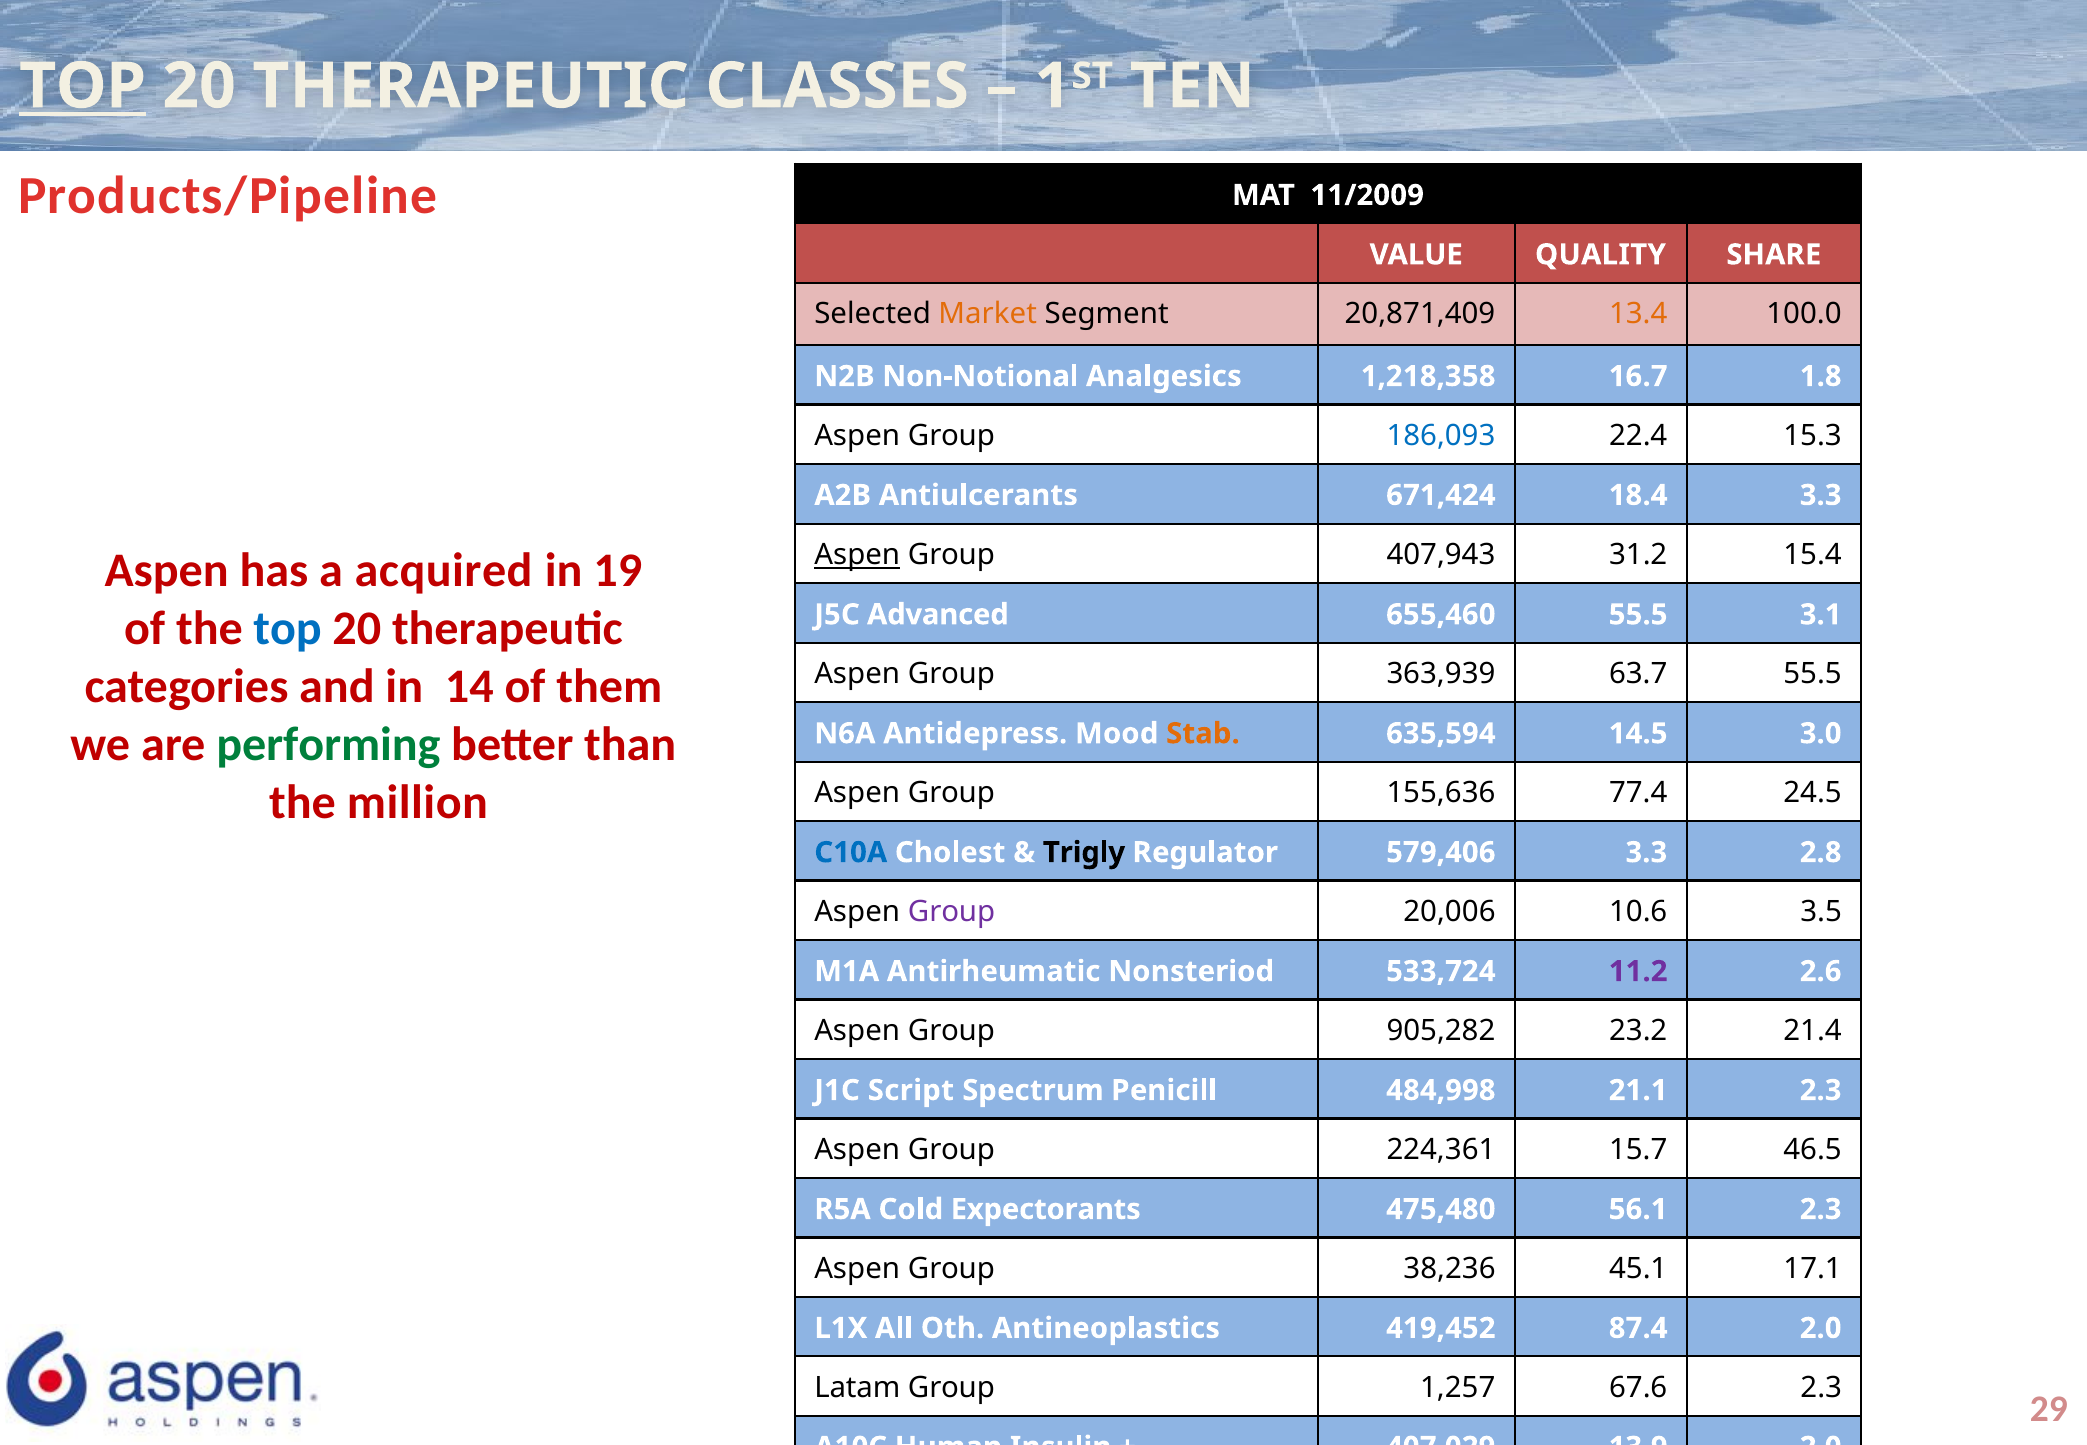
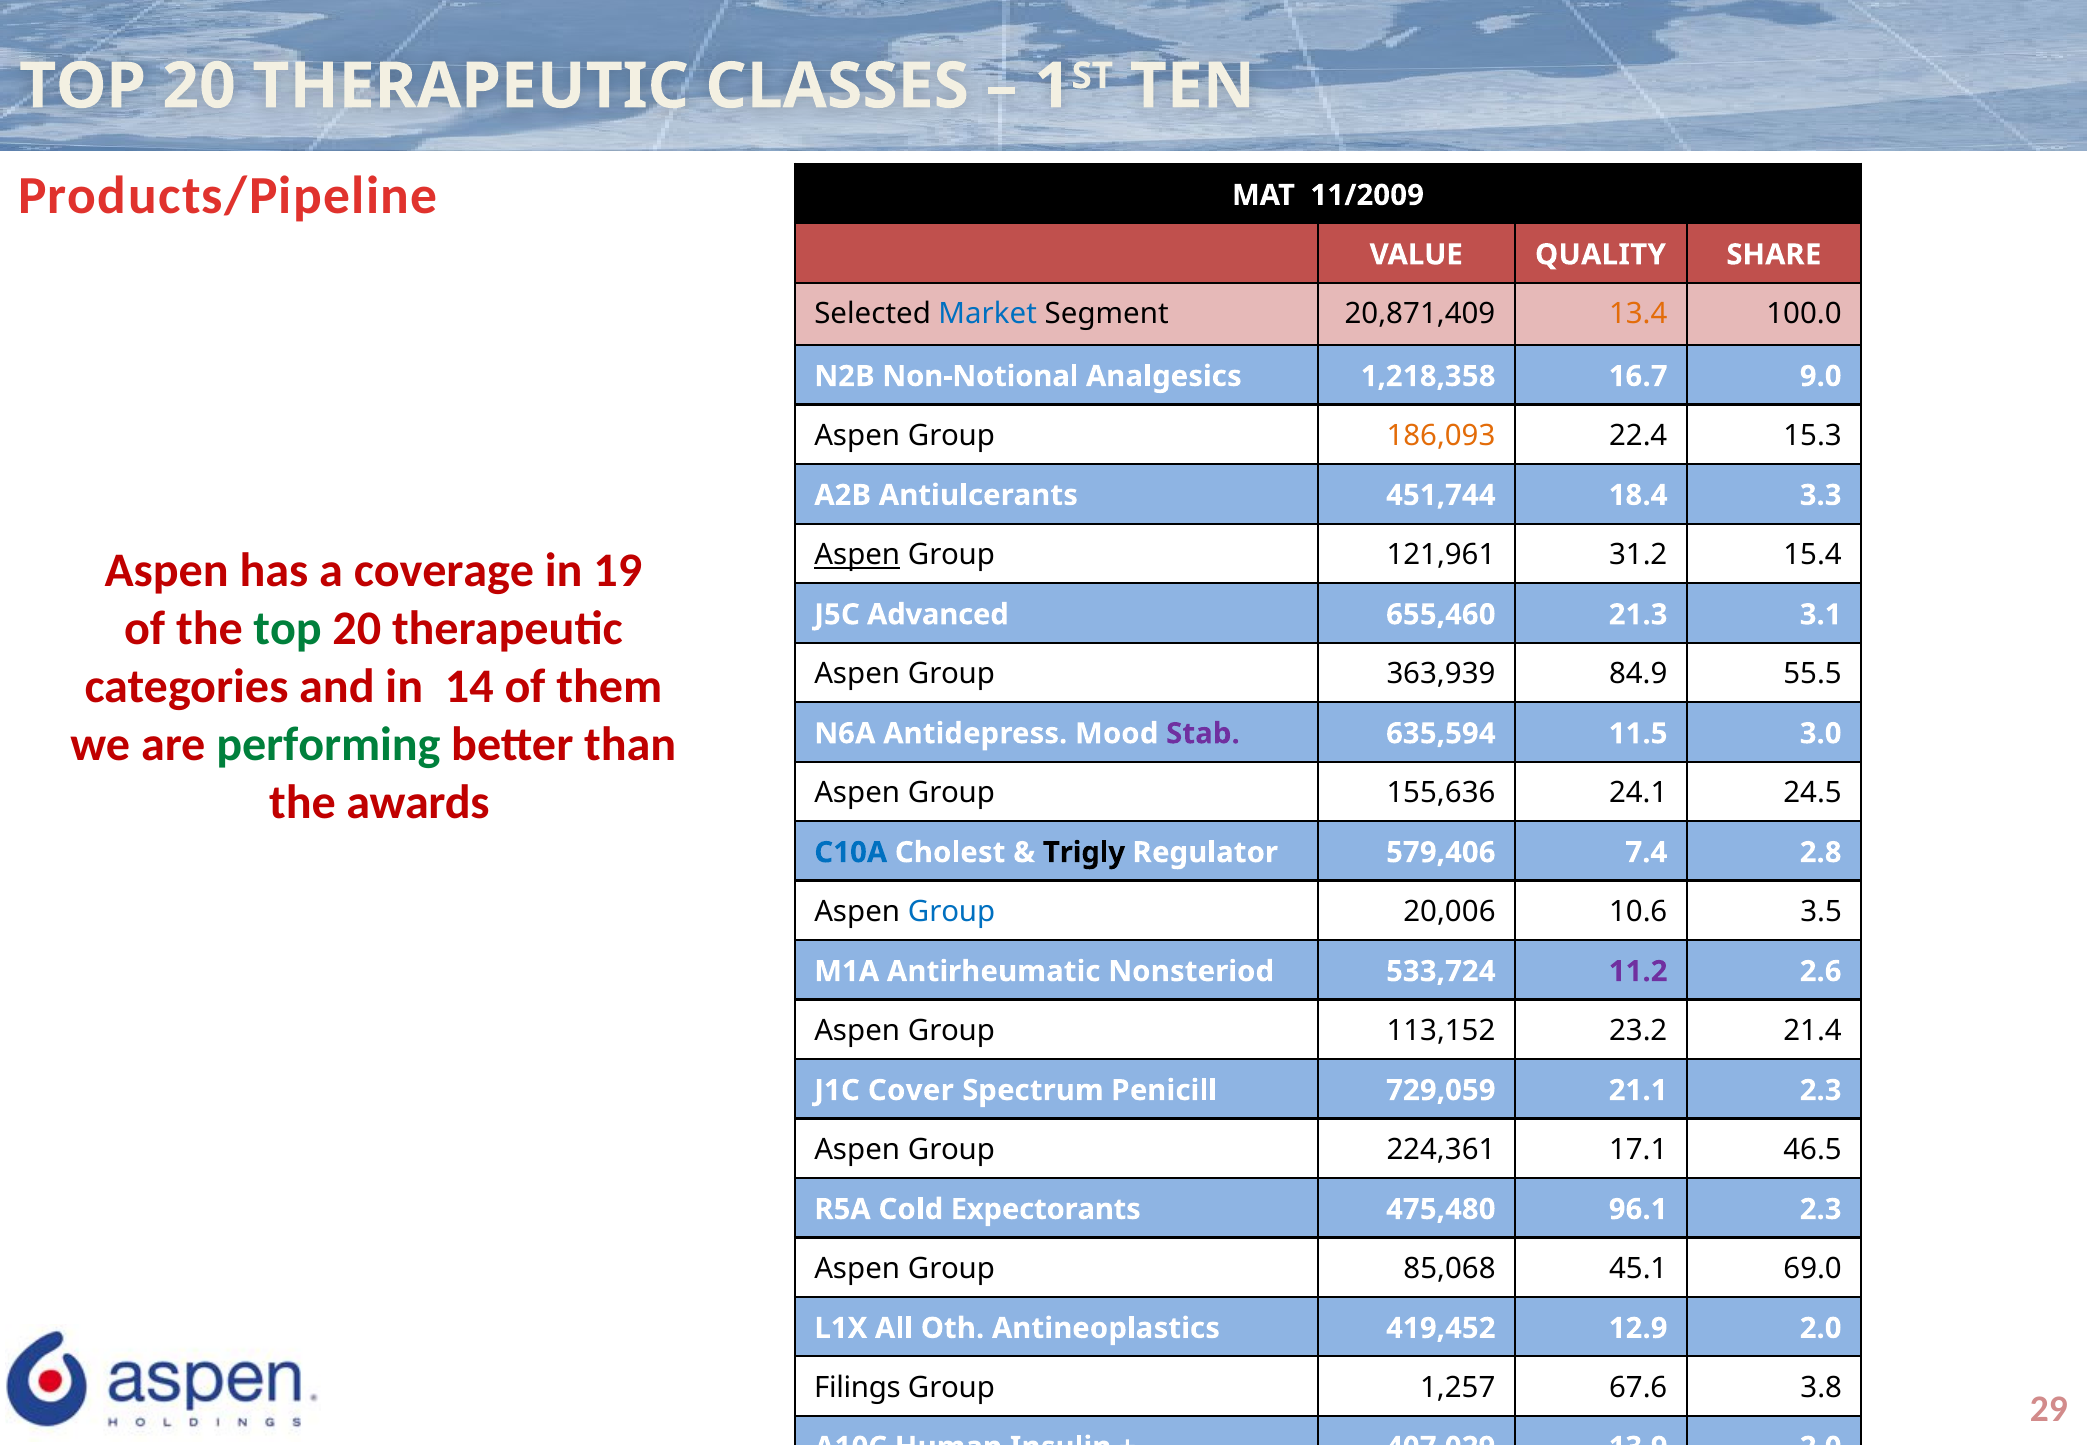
TOP at (83, 86) underline: present -> none
Market colour: orange -> blue
1.8: 1.8 -> 9.0
186,093 colour: blue -> orange
671,424: 671,424 -> 451,744
407,943: 407,943 -> 121,961
acquired: acquired -> coverage
top at (288, 629) colour: blue -> green
655,460 55.5: 55.5 -> 21.3
63.7: 63.7 -> 84.9
Stab colour: orange -> purple
14.5: 14.5 -> 11.5
million: million -> awards
77.4: 77.4 -> 24.1
579,406 3.3: 3.3 -> 7.4
Group at (952, 912) colour: purple -> blue
905,282: 905,282 -> 113,152
Script: Script -> Cover
484,998: 484,998 -> 729,059
15.7: 15.7 -> 17.1
56.1: 56.1 -> 96.1
38,236: 38,236 -> 85,068
17.1: 17.1 -> 69.0
87.4: 87.4 -> 12.9
Latam: Latam -> Filings
67.6 2.3: 2.3 -> 3.8
